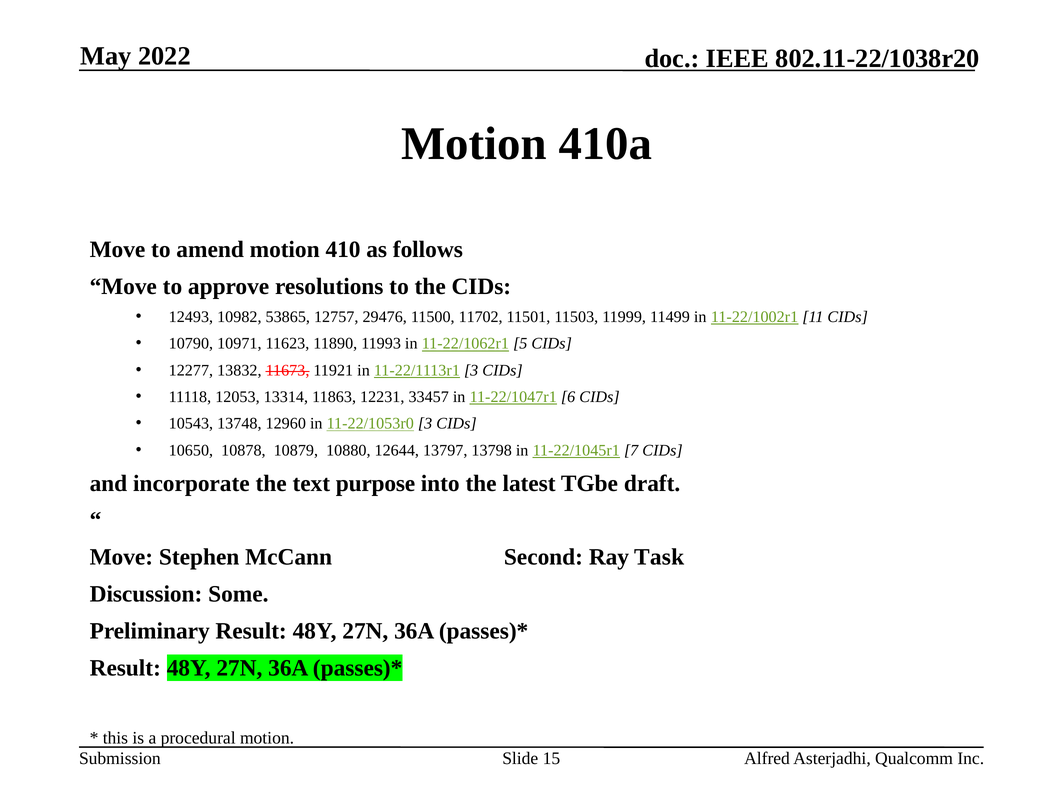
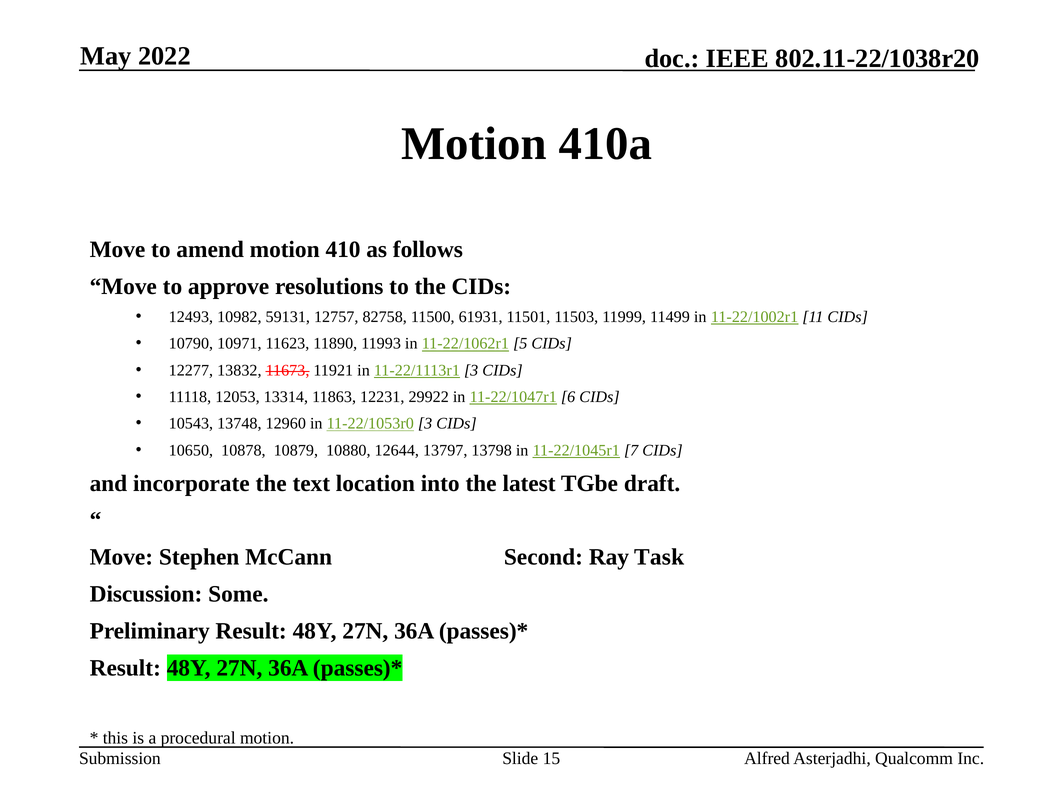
53865: 53865 -> 59131
29476: 29476 -> 82758
11702: 11702 -> 61931
33457: 33457 -> 29922
purpose: purpose -> location
